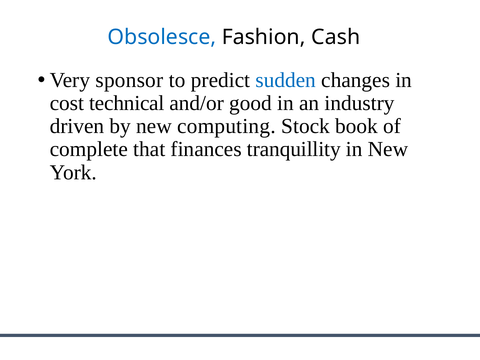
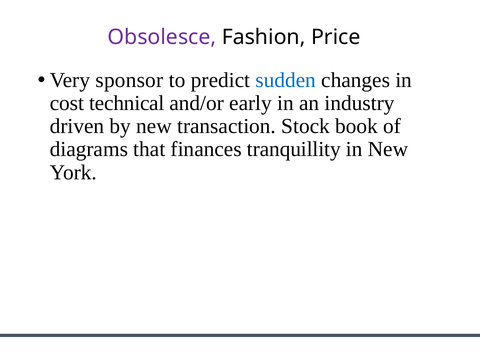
Obsolesce colour: blue -> purple
Cash: Cash -> Price
good: good -> early
computing: computing -> transaction
complete: complete -> diagrams
